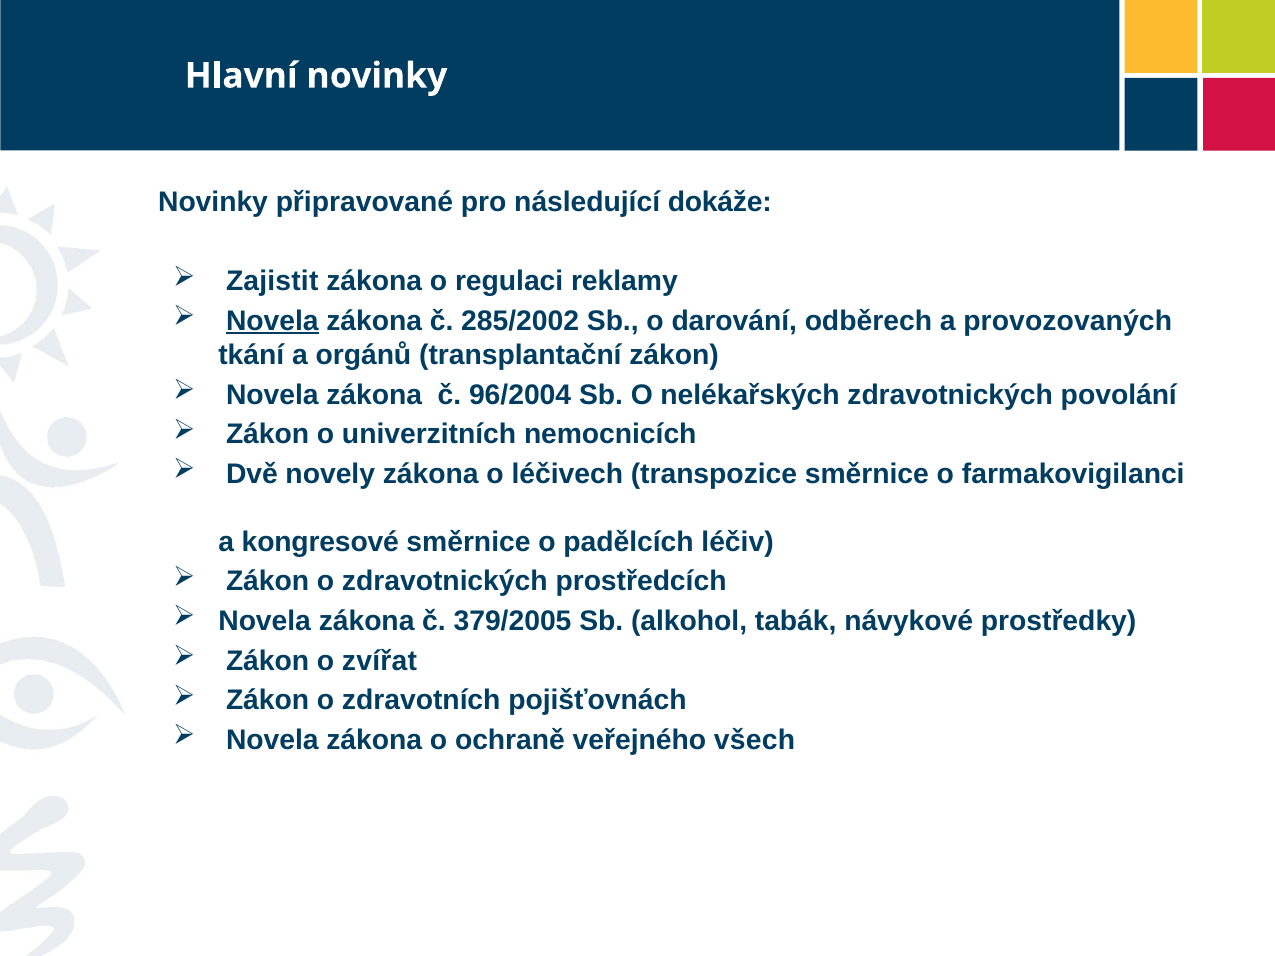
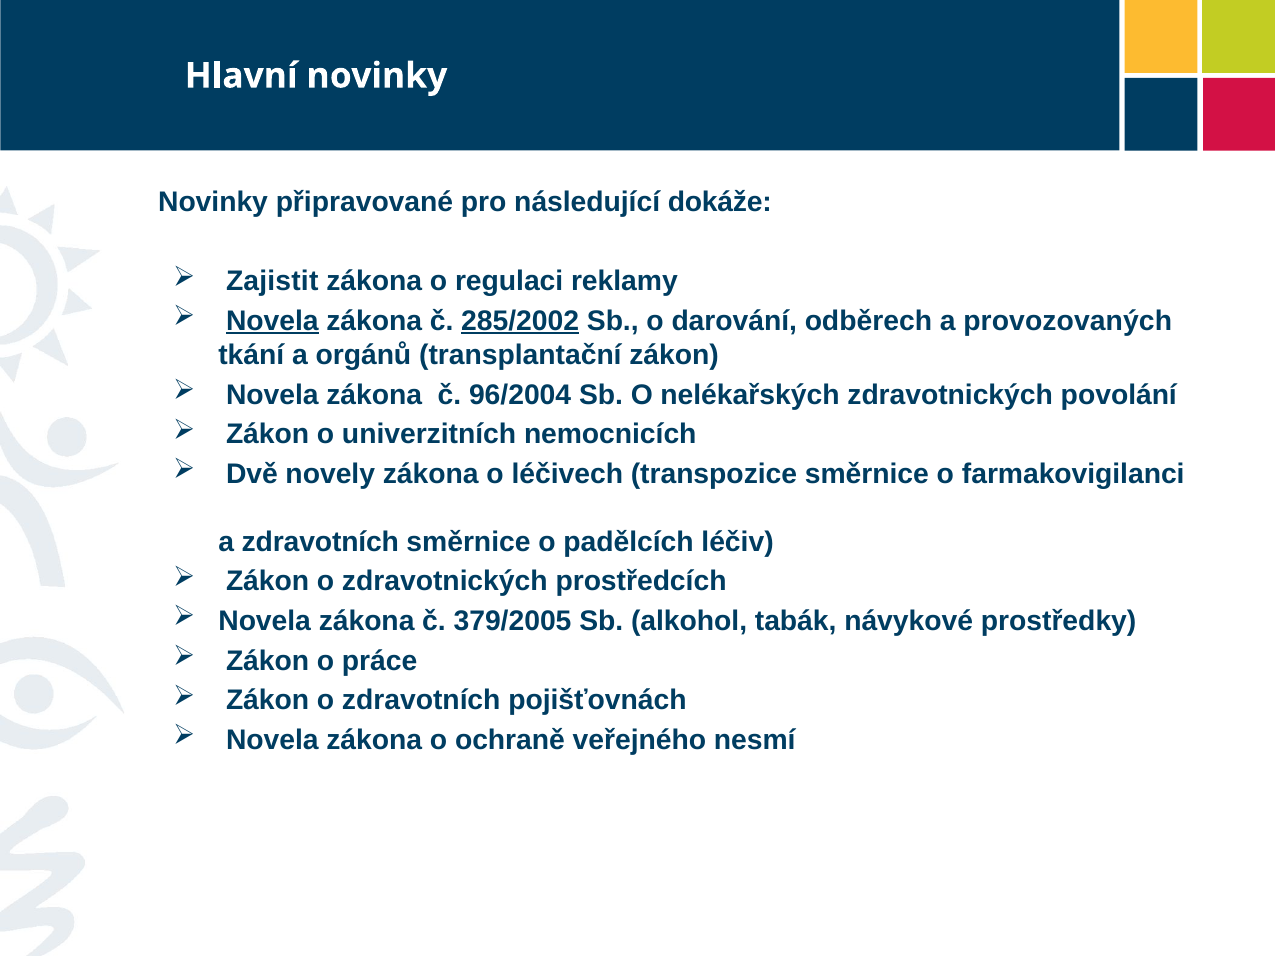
285/2002 underline: none -> present
a kongresové: kongresové -> zdravotních
zvířat: zvířat -> práce
všech: všech -> nesmí
